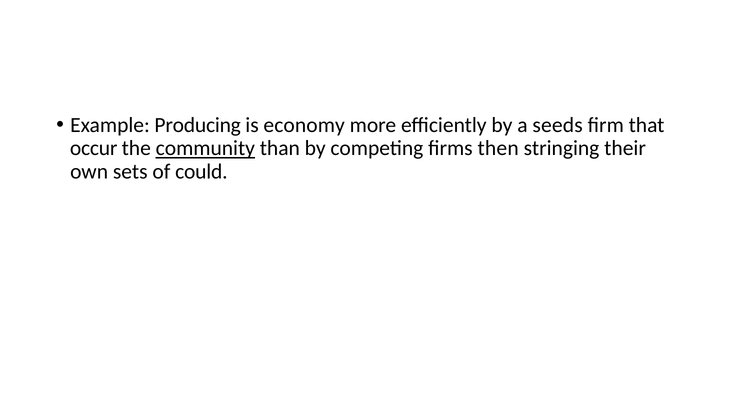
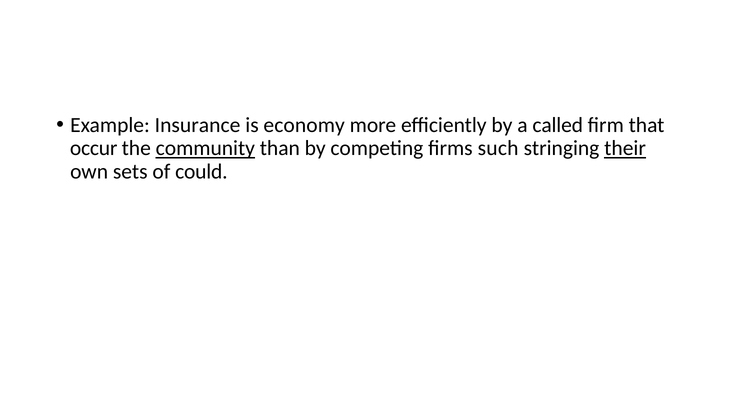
Producing: Producing -> Insurance
seeds: seeds -> called
then: then -> such
their underline: none -> present
